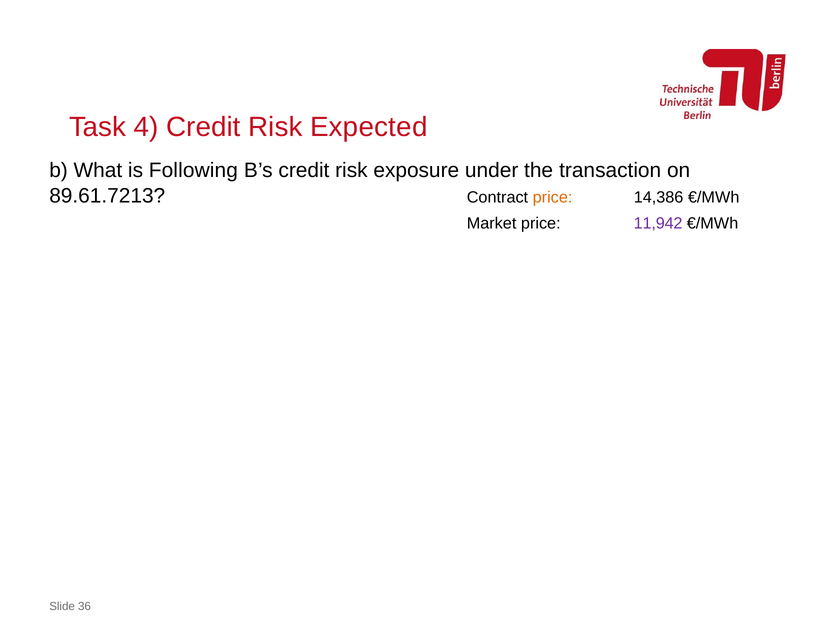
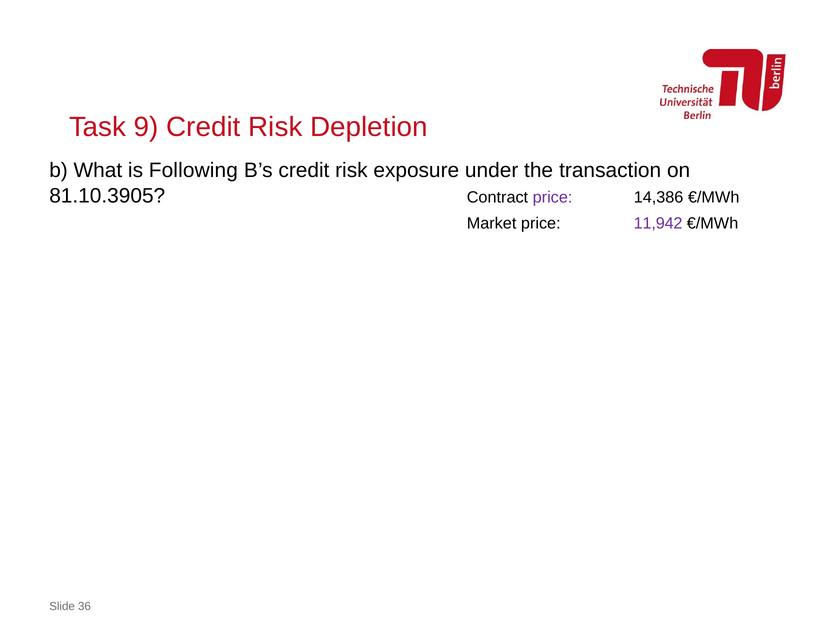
4: 4 -> 9
Expected: Expected -> Depletion
89.61.7213: 89.61.7213 -> 81.10.3905
price at (553, 197) colour: orange -> purple
